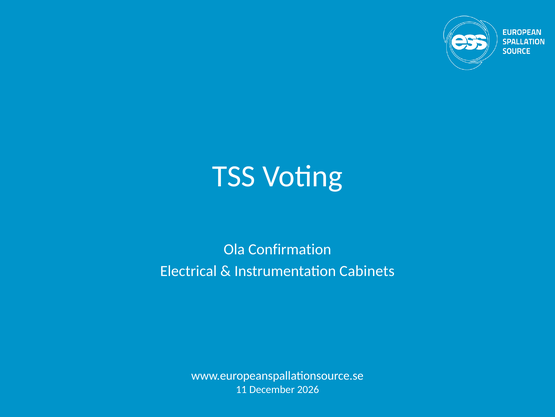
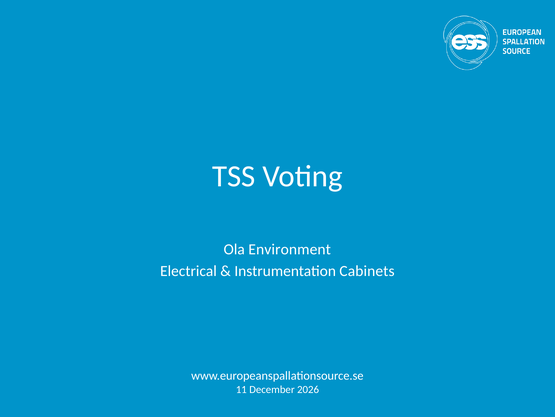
Confirmation: Confirmation -> Environment
